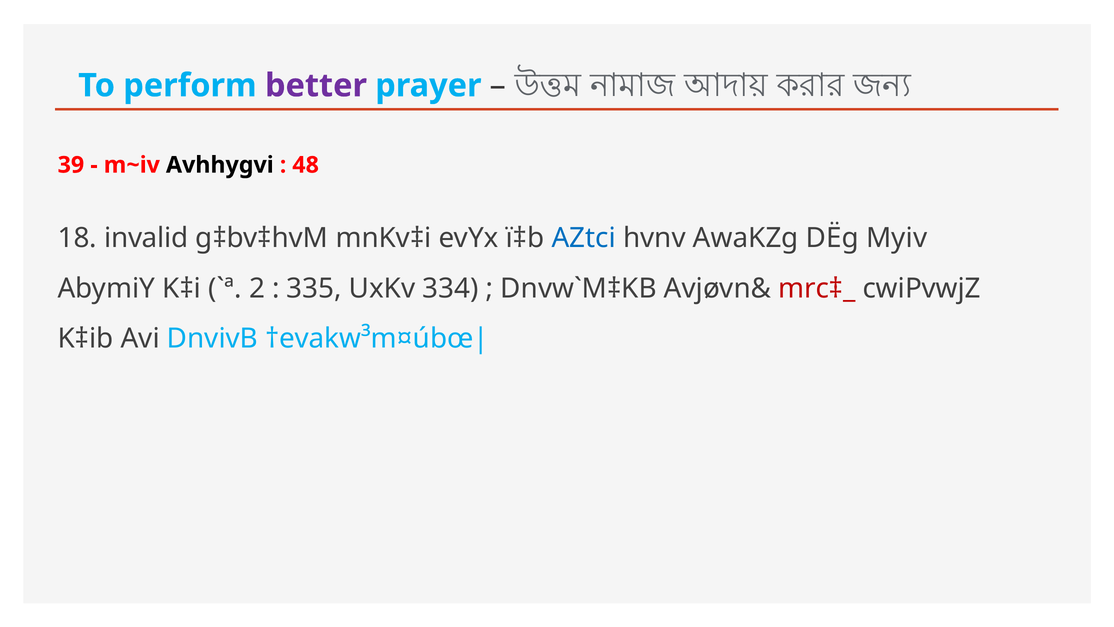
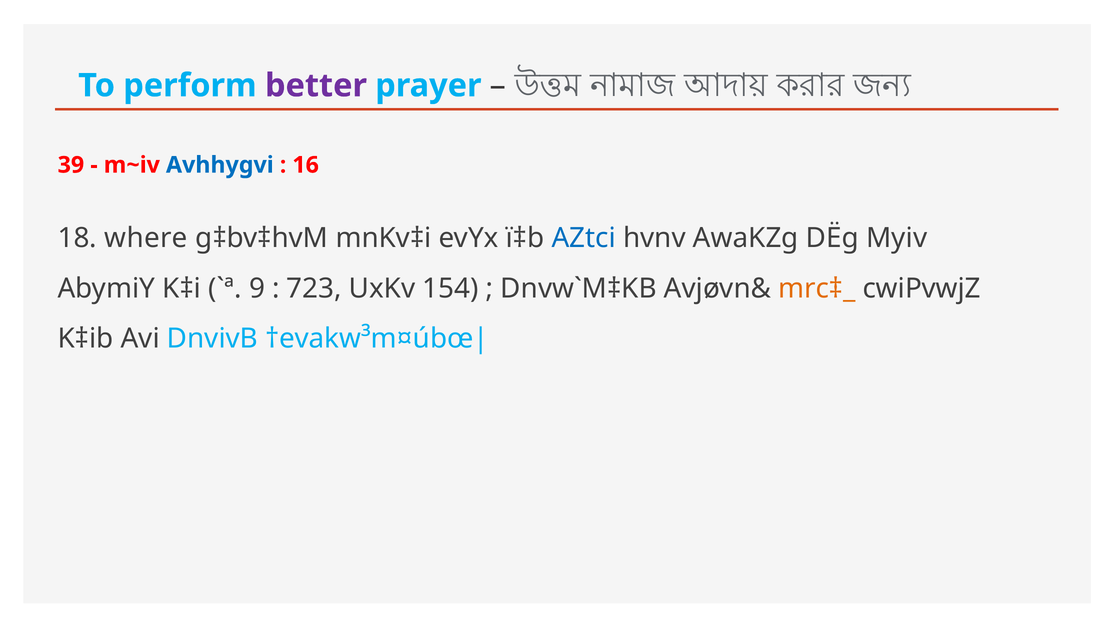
Avhhygvi colour: black -> blue
48: 48 -> 16
invalid: invalid -> where
2: 2 -> 9
335: 335 -> 723
334: 334 -> 154
mrc‡_ colour: red -> orange
